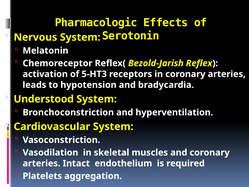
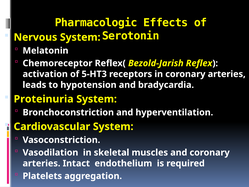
Understood: Understood -> Proteinuria
